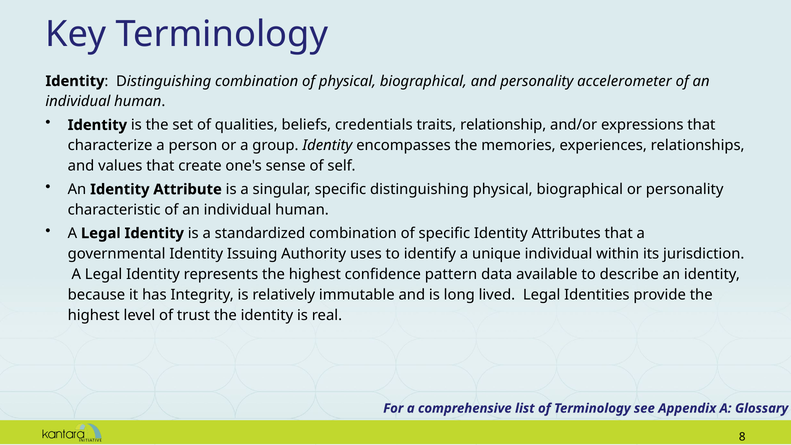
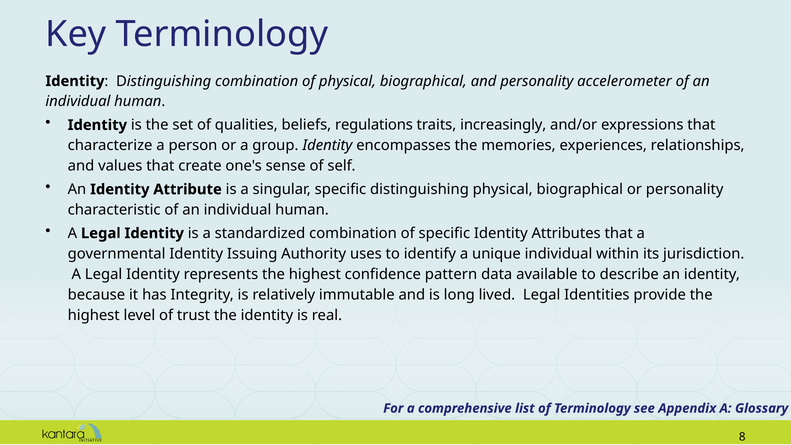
credentials: credentials -> regulations
relationship: relationship -> increasingly
